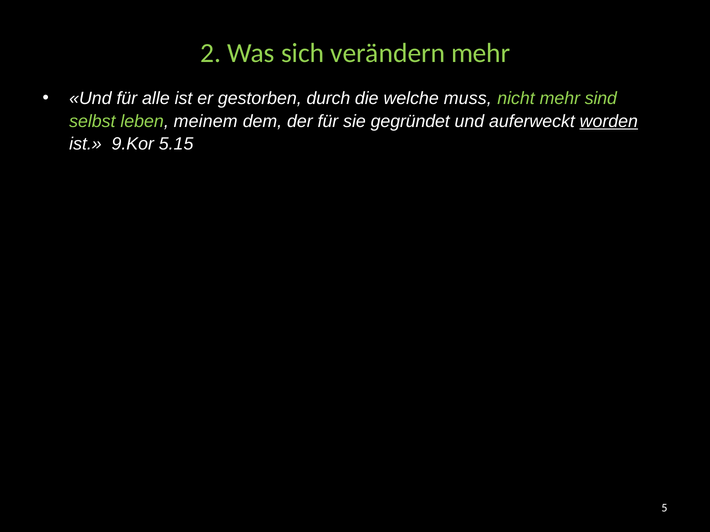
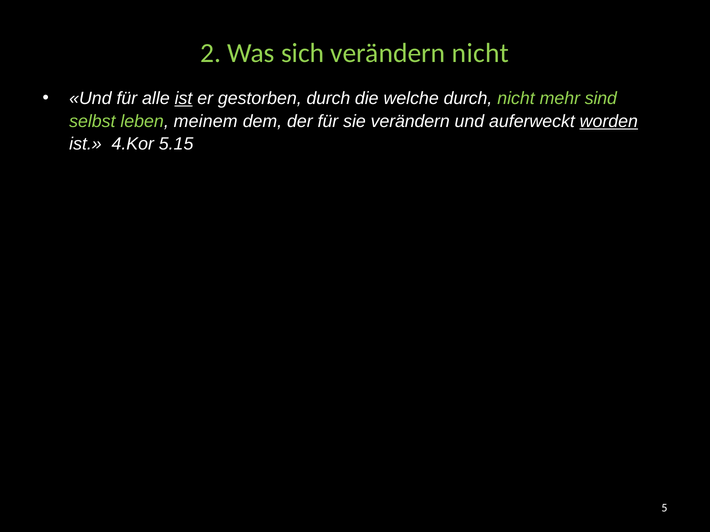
verändern mehr: mehr -> nicht
ist at (184, 99) underline: none -> present
welche muss: muss -> durch
sie gegründet: gegründet -> verändern
9.Kor: 9.Kor -> 4.Kor
